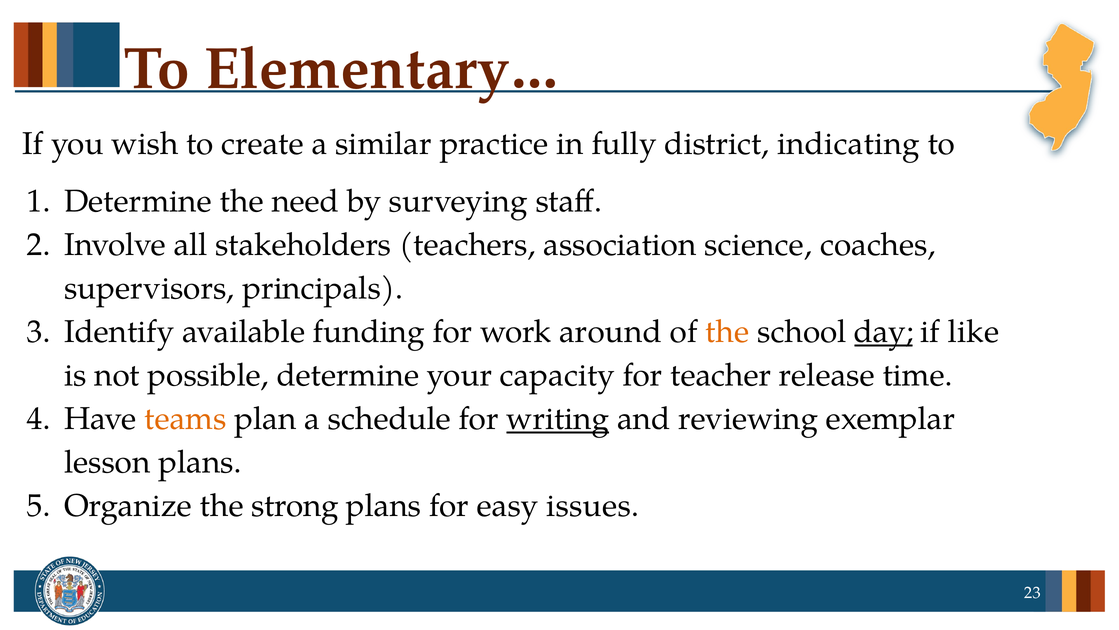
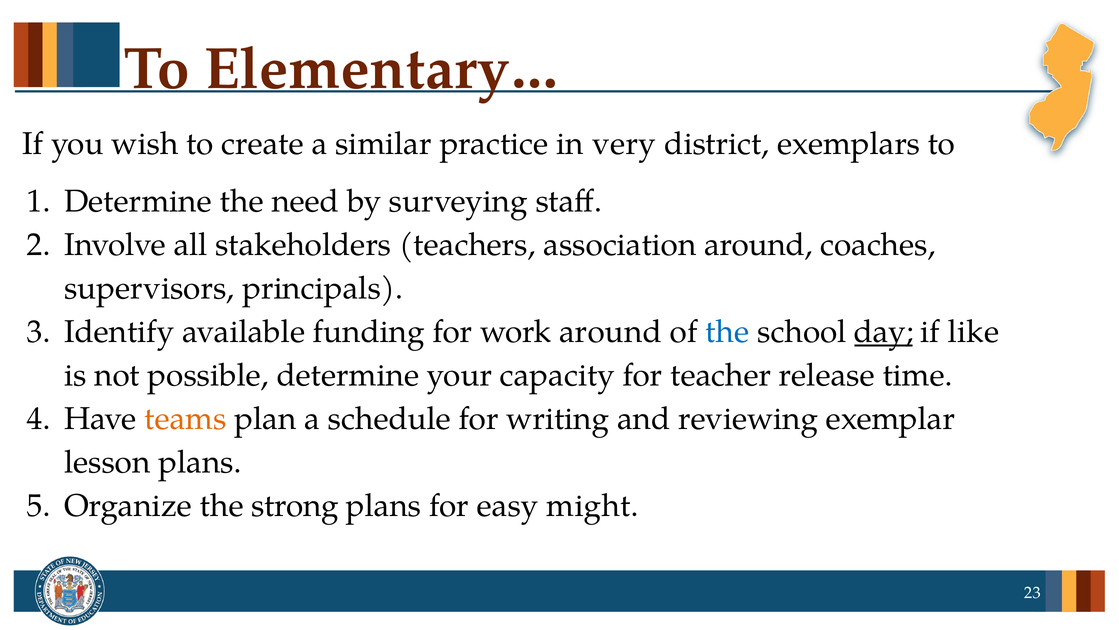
fully: fully -> very
indicating: indicating -> exemplars
association science: science -> around
the at (727, 331) colour: orange -> blue
writing underline: present -> none
issues: issues -> might
